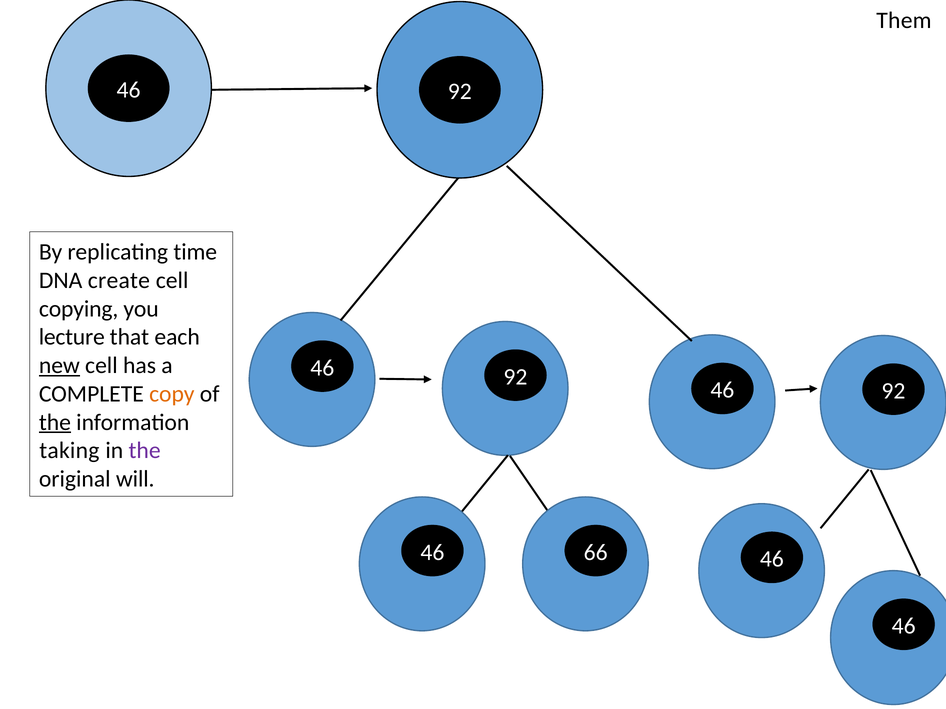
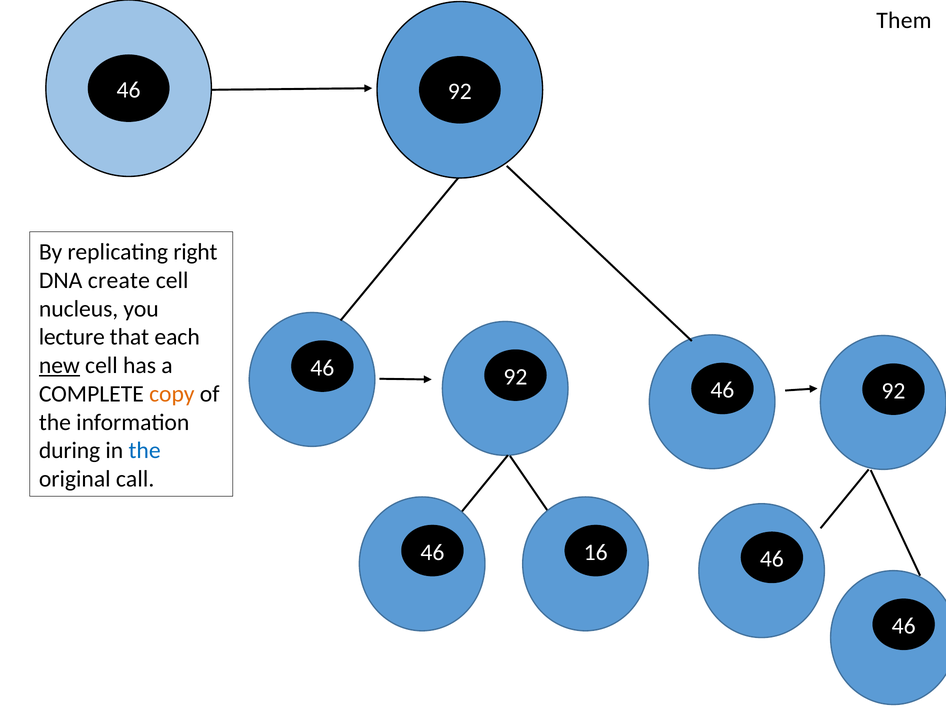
time: time -> right
copying: copying -> nucleus
the at (55, 423) underline: present -> none
taking: taking -> during
the at (145, 451) colour: purple -> blue
will: will -> call
66: 66 -> 16
